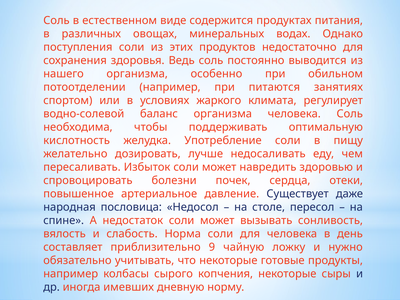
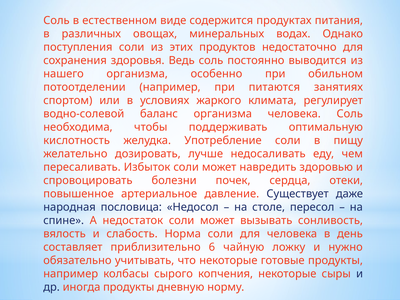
9: 9 -> 6
иногда имевших: имевших -> продукты
